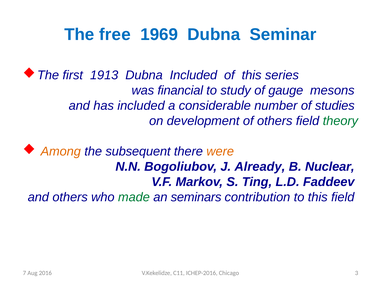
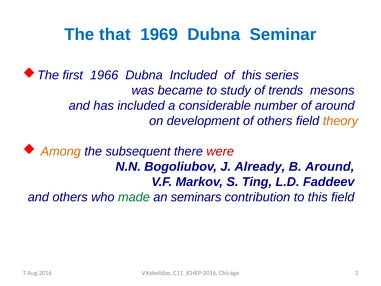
free: free -> that
1913: 1913 -> 1966
financial: financial -> became
gauge: gauge -> trends
of studies: studies -> around
theory colour: green -> orange
were colour: orange -> red
B Nuclear: Nuclear -> Around
